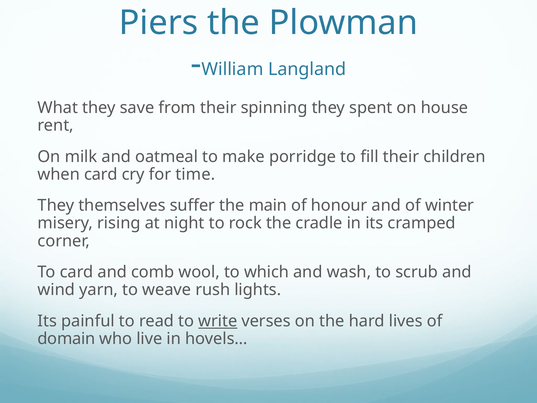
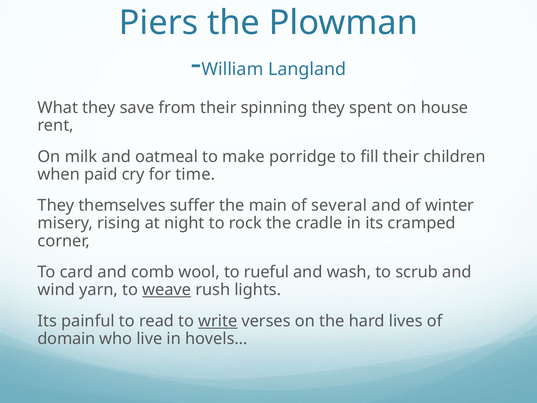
when card: card -> paid
honour: honour -> several
which: which -> rueful
weave underline: none -> present
